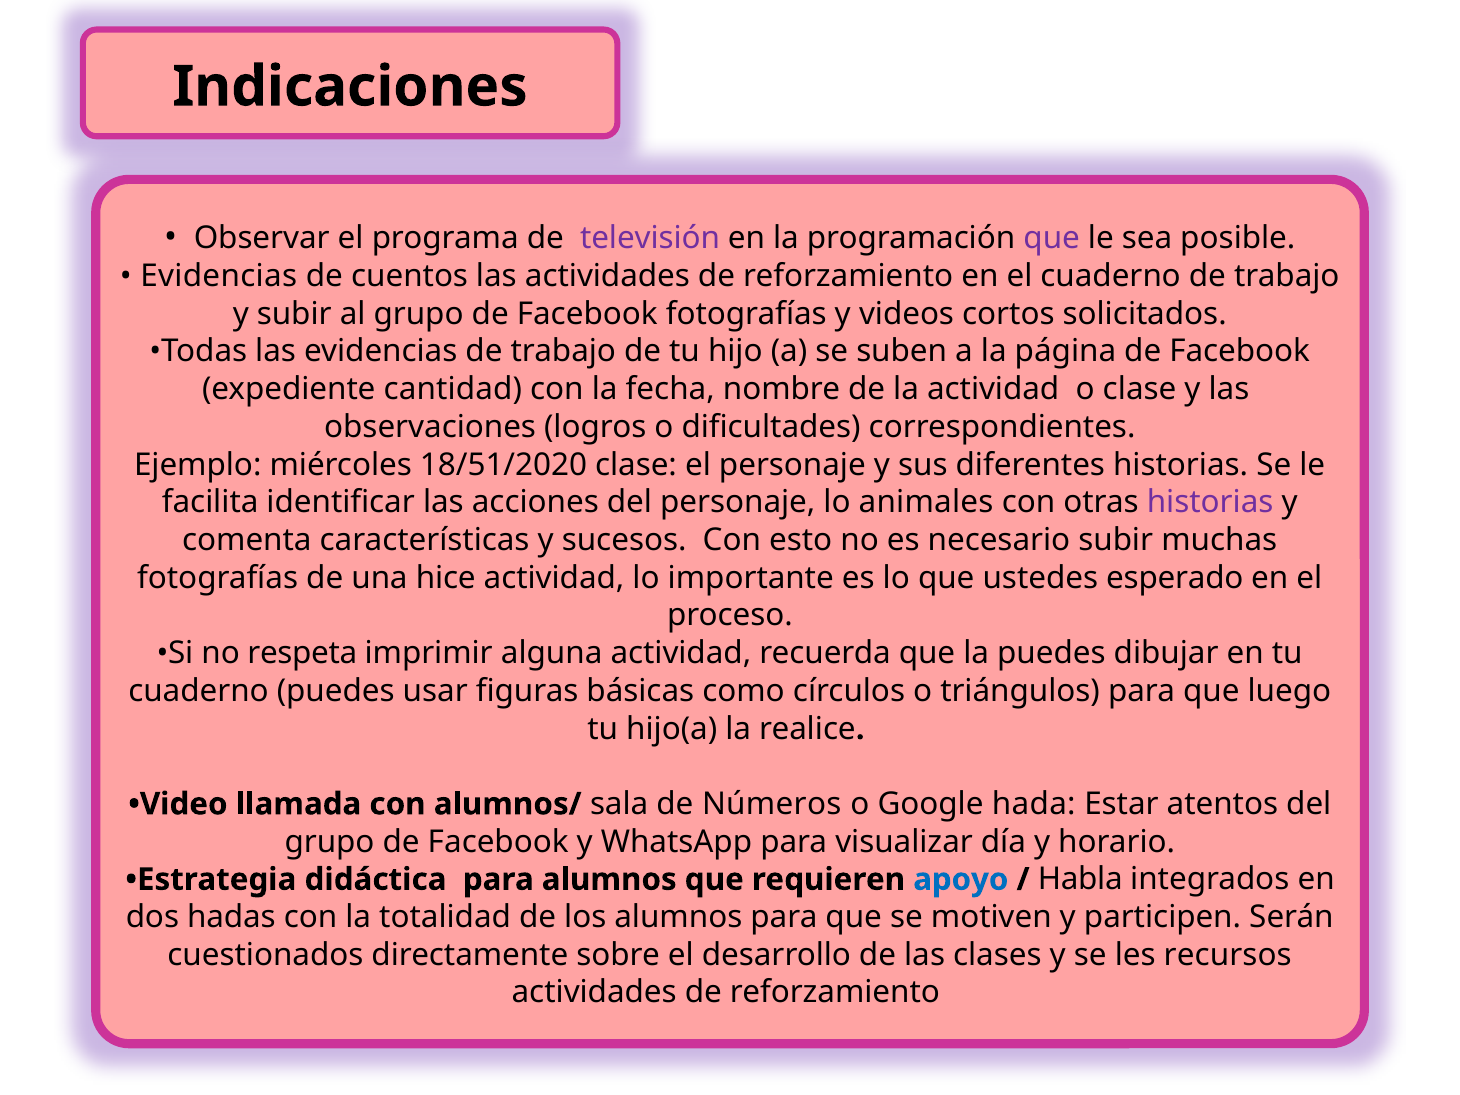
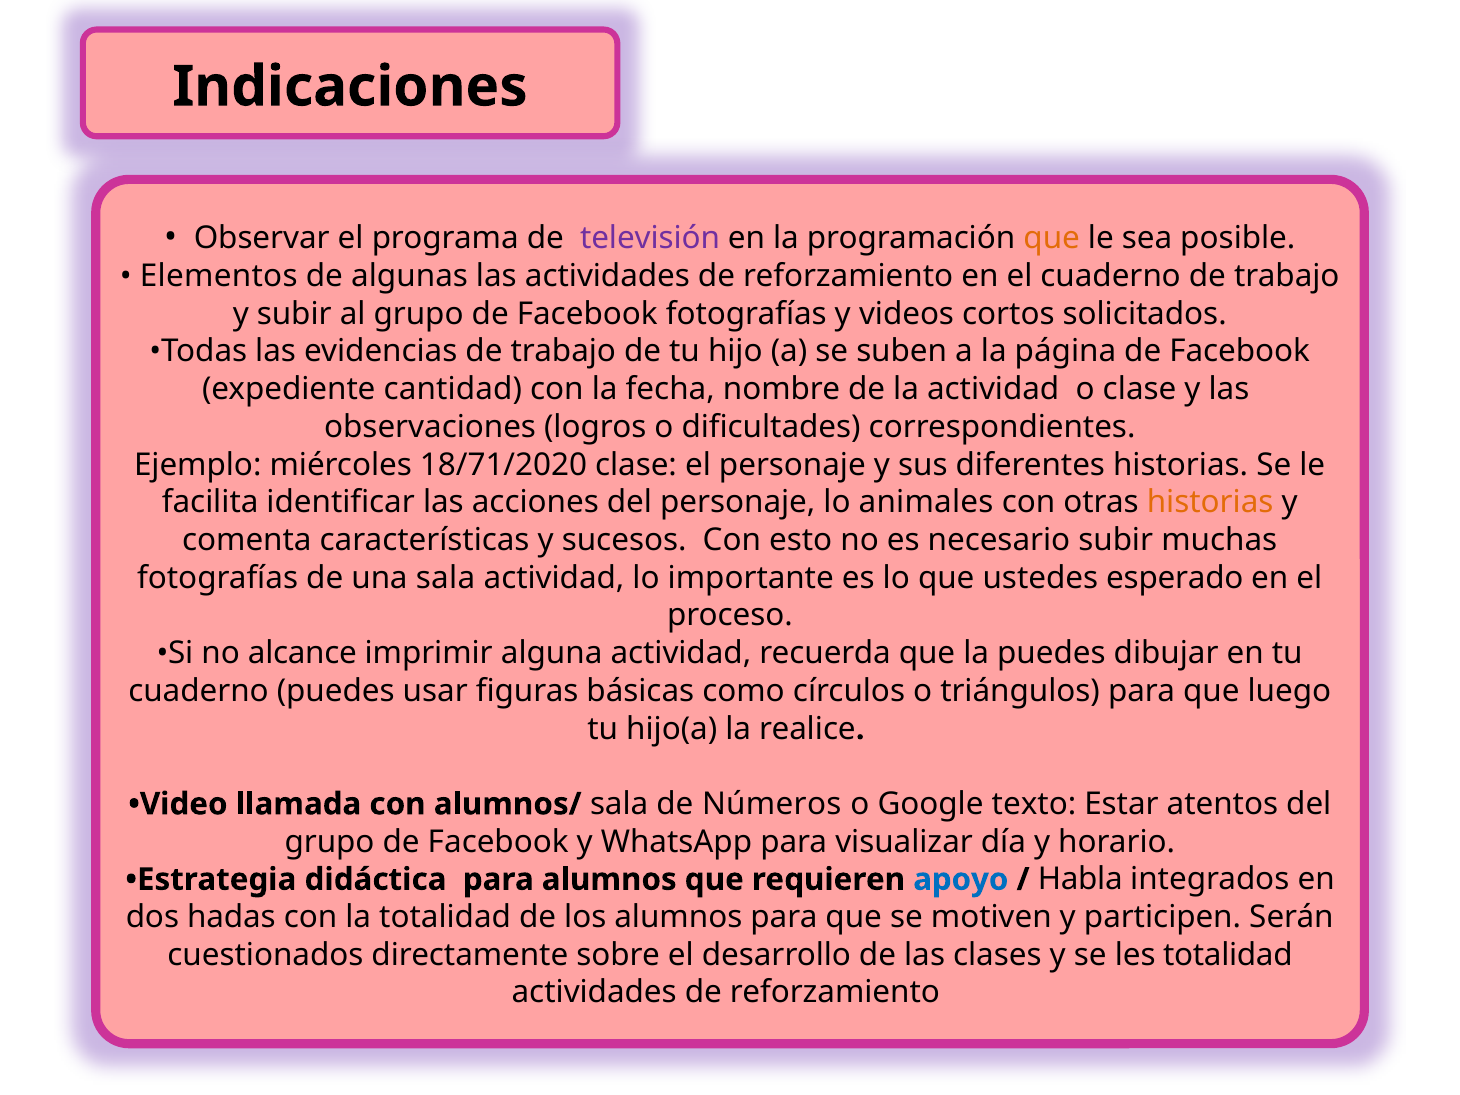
que at (1052, 238) colour: purple -> orange
Evidencias at (219, 276): Evidencias -> Elementos
cuentos: cuentos -> algunas
18/51/2020: 18/51/2020 -> 18/71/2020
historias at (1210, 502) colour: purple -> orange
una hice: hice -> sala
respeta: respeta -> alcance
hada: hada -> texto
les recursos: recursos -> totalidad
